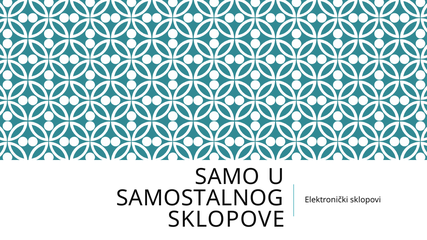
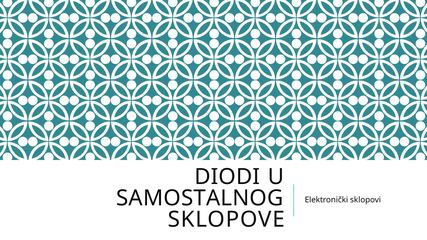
SAMO: SAMO -> DIODI
